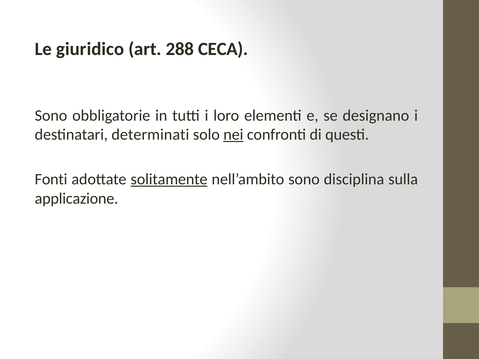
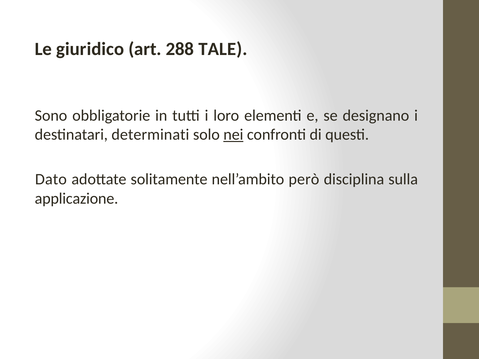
CECA: CECA -> TALE
Fonti: Fonti -> Dato
solitamente underline: present -> none
nell’ambito sono: sono -> però
